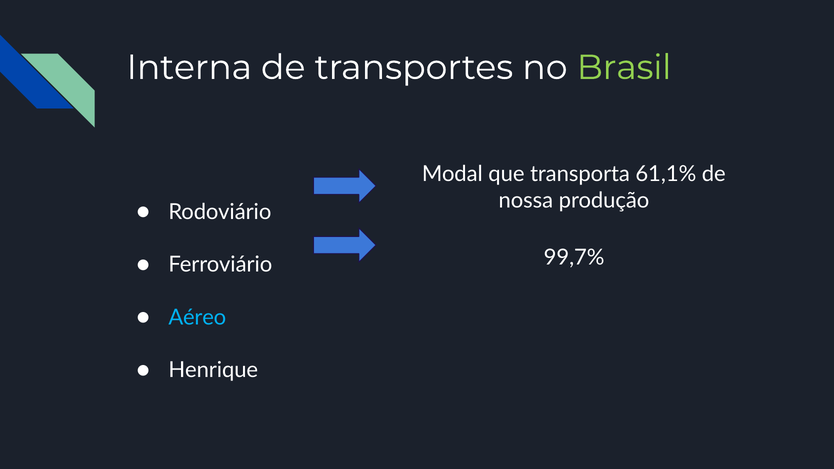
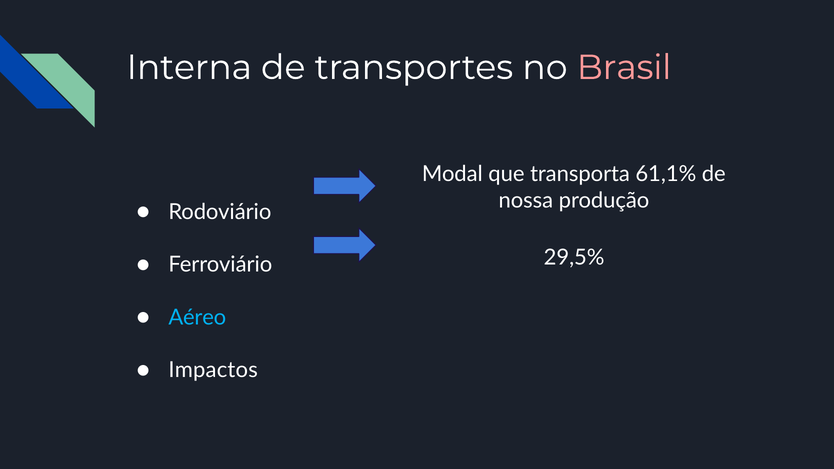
Brasil colour: light green -> pink
99,7%: 99,7% -> 29,5%
Henrique: Henrique -> Impactos
